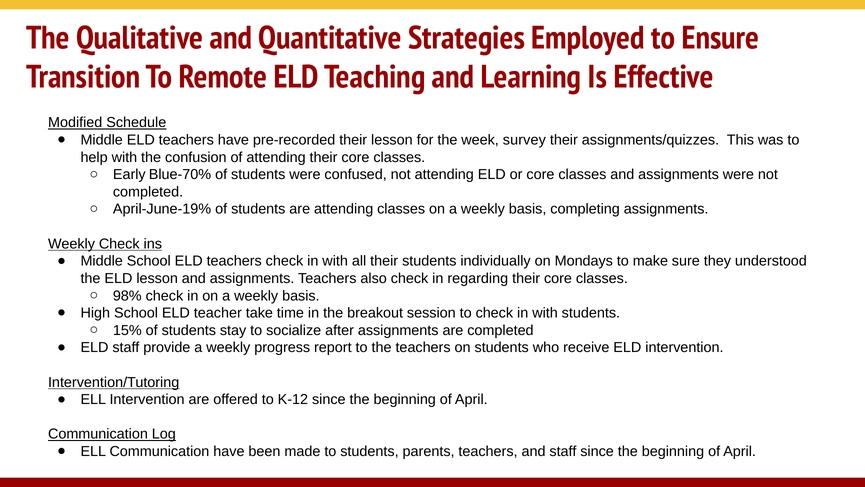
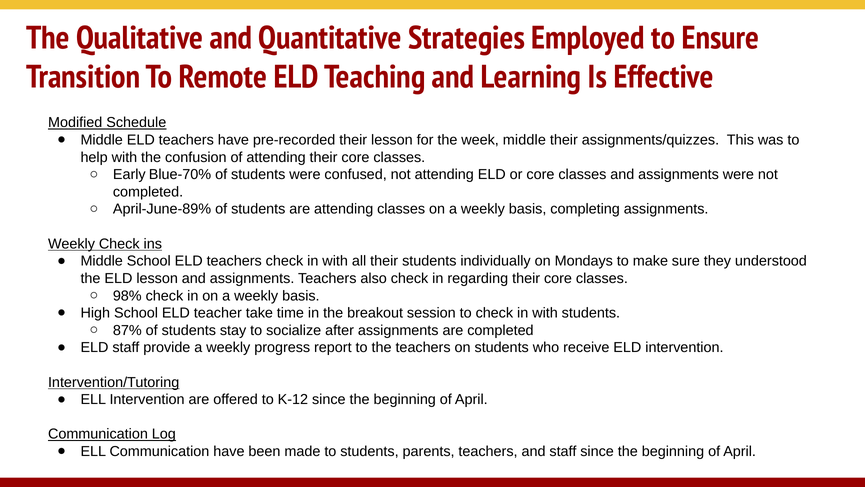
week survey: survey -> middle
April-June-19%: April-June-19% -> April-June-89%
15%: 15% -> 87%
